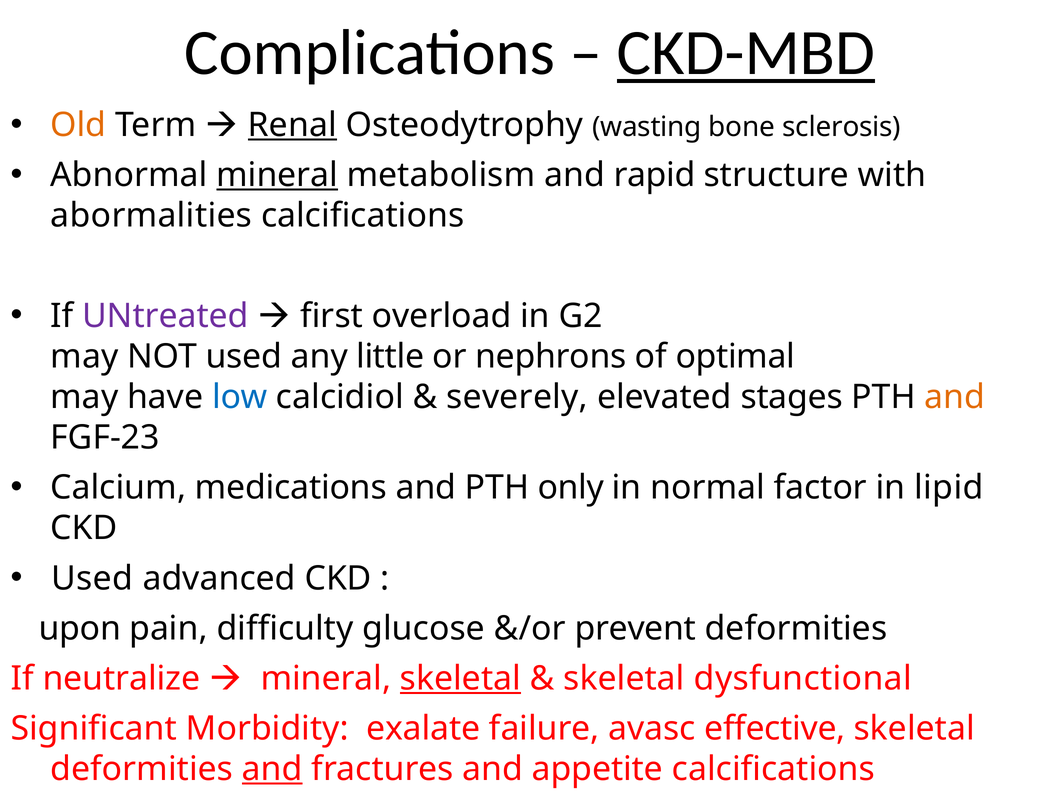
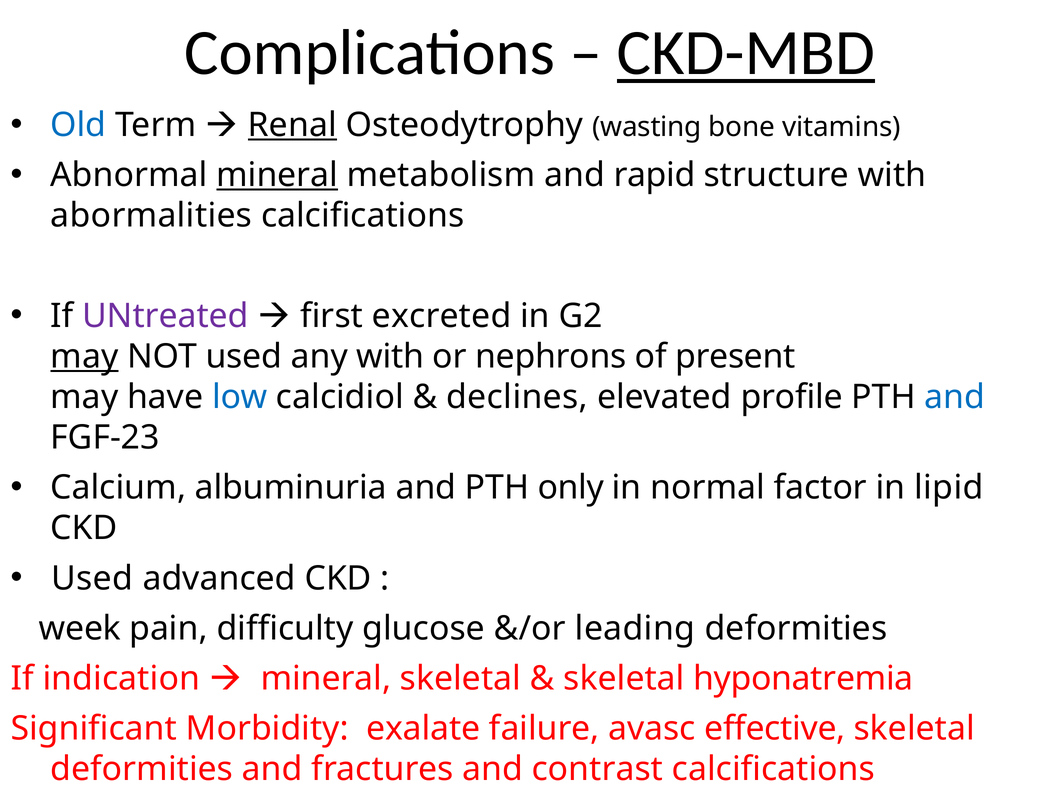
Old colour: orange -> blue
sclerosis: sclerosis -> vitamins
overload: overload -> excreted
may at (84, 356) underline: none -> present
any little: little -> with
optimal: optimal -> present
severely: severely -> declines
stages: stages -> profile
and at (955, 397) colour: orange -> blue
medications: medications -> albuminuria
upon: upon -> week
prevent: prevent -> leading
neutralize: neutralize -> indication
skeletal at (460, 678) underline: present -> none
dysfunctional: dysfunctional -> hyponatremia
and at (272, 769) underline: present -> none
appetite: appetite -> contrast
